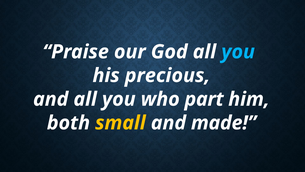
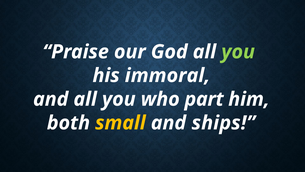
you at (238, 52) colour: light blue -> light green
precious: precious -> immoral
made: made -> ships
